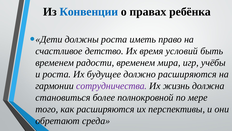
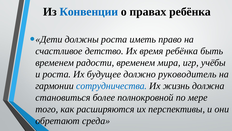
время условий: условий -> ребёнка
должно расширяются: расширяются -> руководитель
сотрудничества colour: purple -> blue
